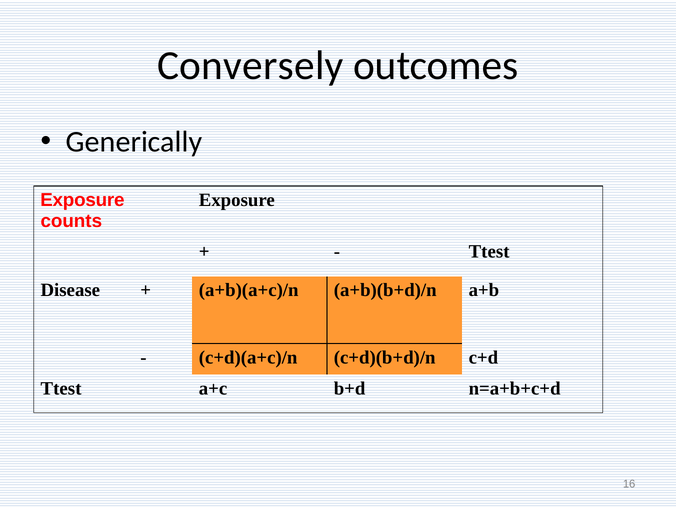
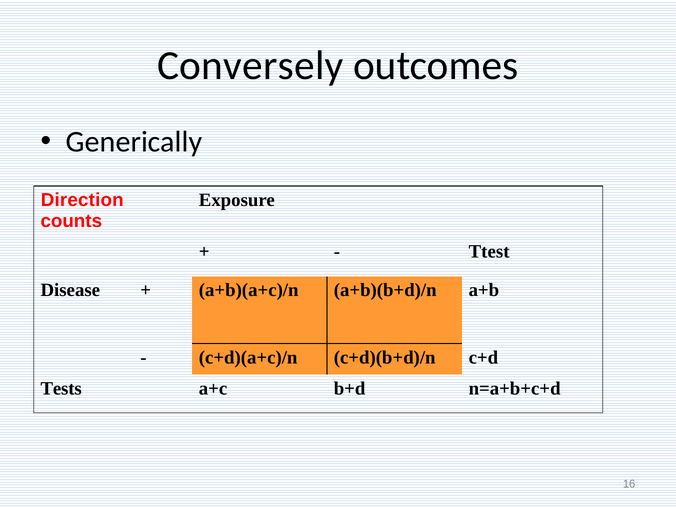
Exposure at (82, 200): Exposure -> Direction
Ttest at (61, 388): Ttest -> Tests
